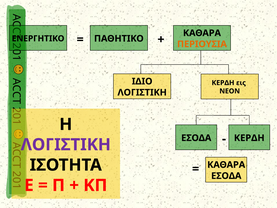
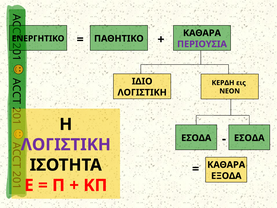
ΠΕΡΙΟΥΣΙΑ colour: orange -> purple
ΚΕΡΔΗ at (249, 138): ΚΕΡΔΗ -> ΕΣΟΔΑ
ΕΣΟΔΑ at (226, 176): ΕΣΟΔΑ -> ΕΞΟΔΑ
